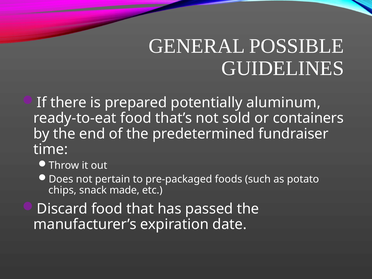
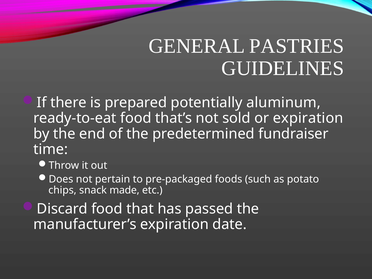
POSSIBLE: POSSIBLE -> PASTRIES
or containers: containers -> expiration
